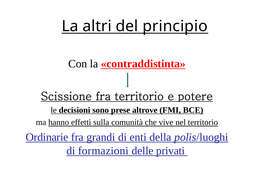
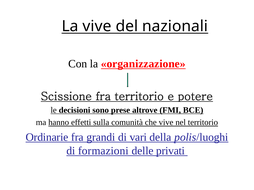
La altri: altri -> vive
principio: principio -> nazionali
contraddistinta: contraddistinta -> organizzazione
enti: enti -> vari
